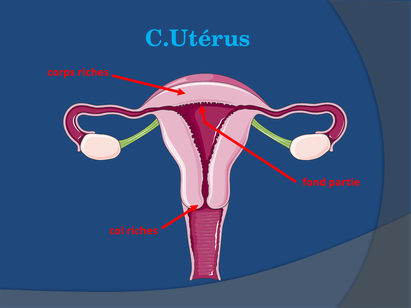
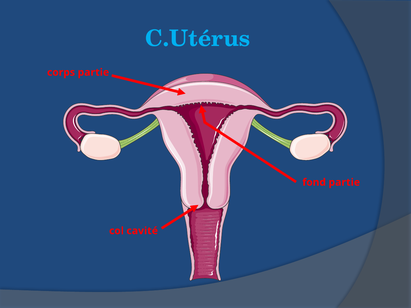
corps riches: riches -> partie
col riches: riches -> cavité
